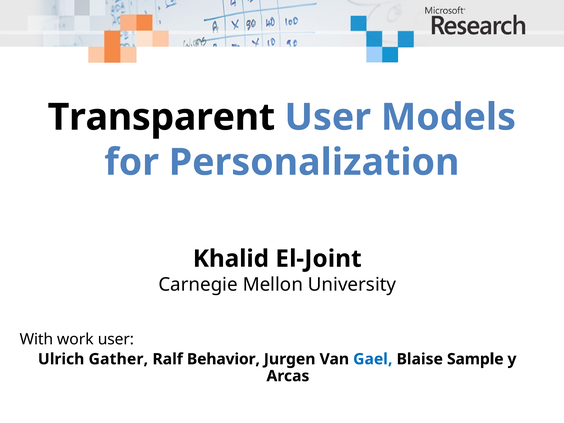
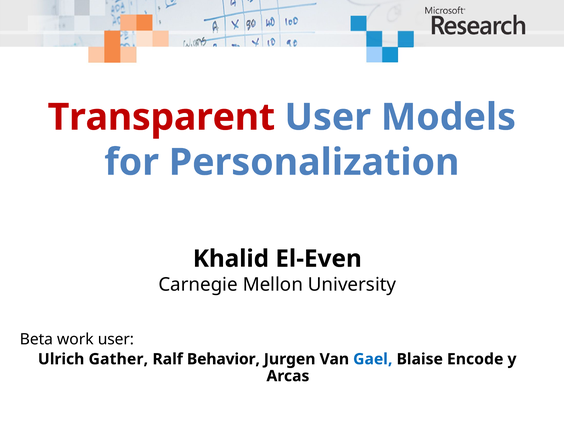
Transparent colour: black -> red
El-Joint: El-Joint -> El-Even
With: With -> Beta
Sample: Sample -> Encode
